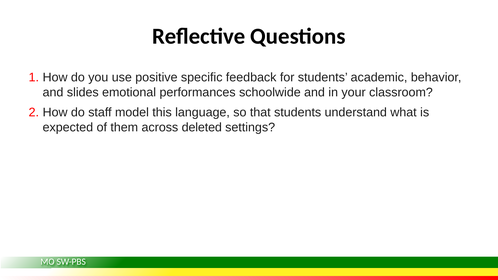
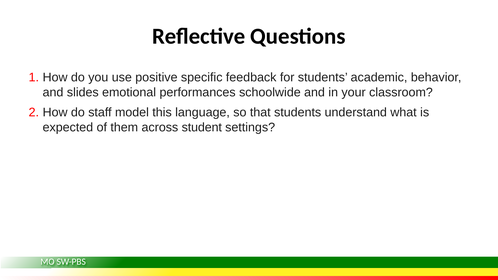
deleted: deleted -> student
